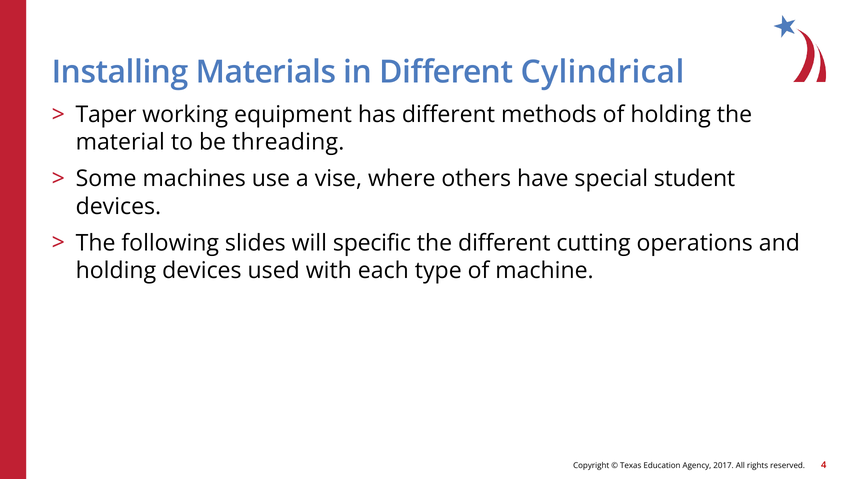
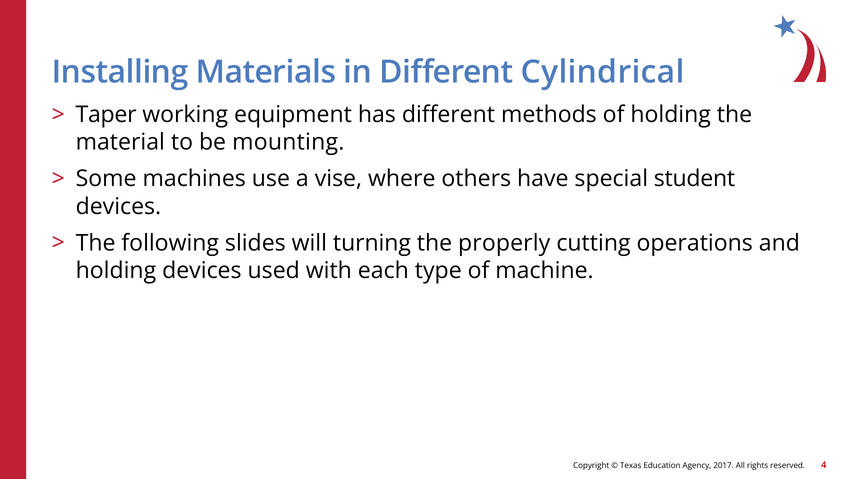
threading: threading -> mounting
specific: specific -> turning
the different: different -> properly
